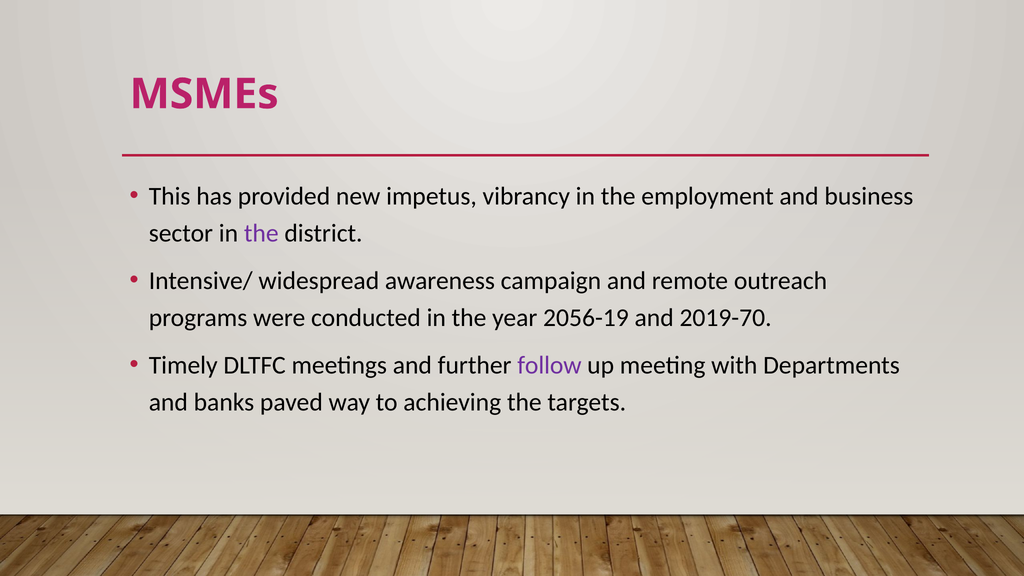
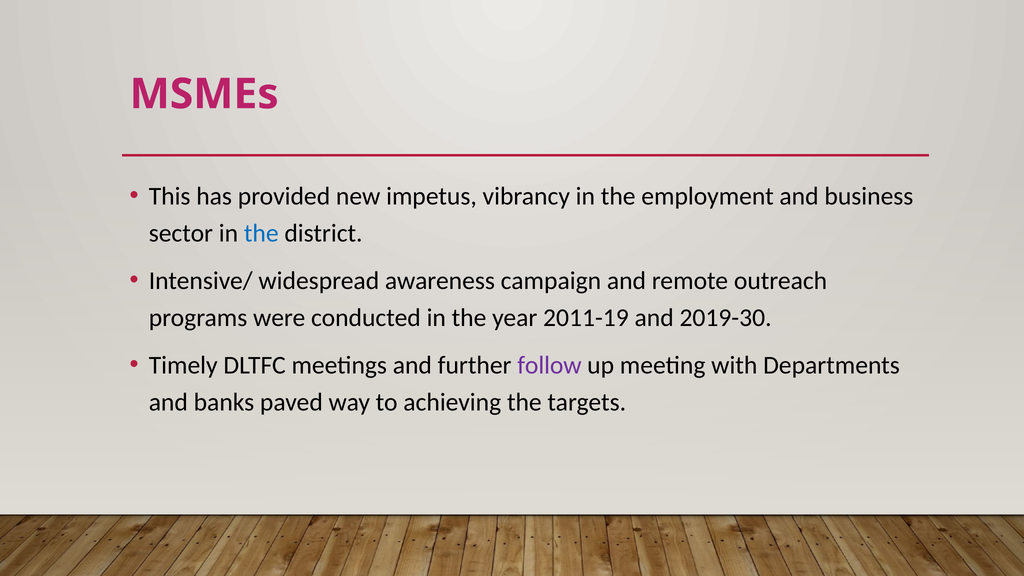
the at (261, 233) colour: purple -> blue
2056-19: 2056-19 -> 2011-19
2019-70: 2019-70 -> 2019-30
